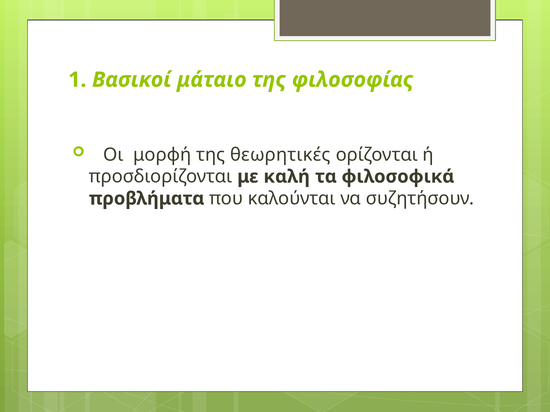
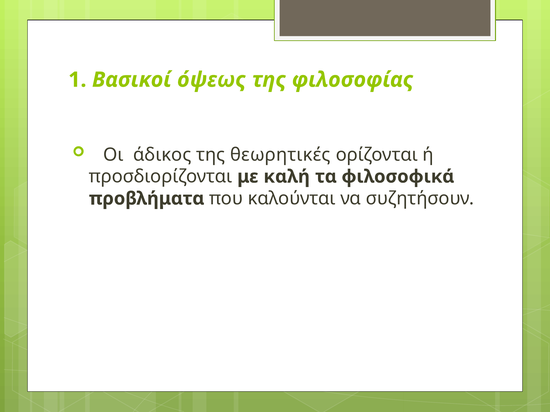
μάταιο: μάταιο -> όψεως
μορφή: μορφή -> άδικος
